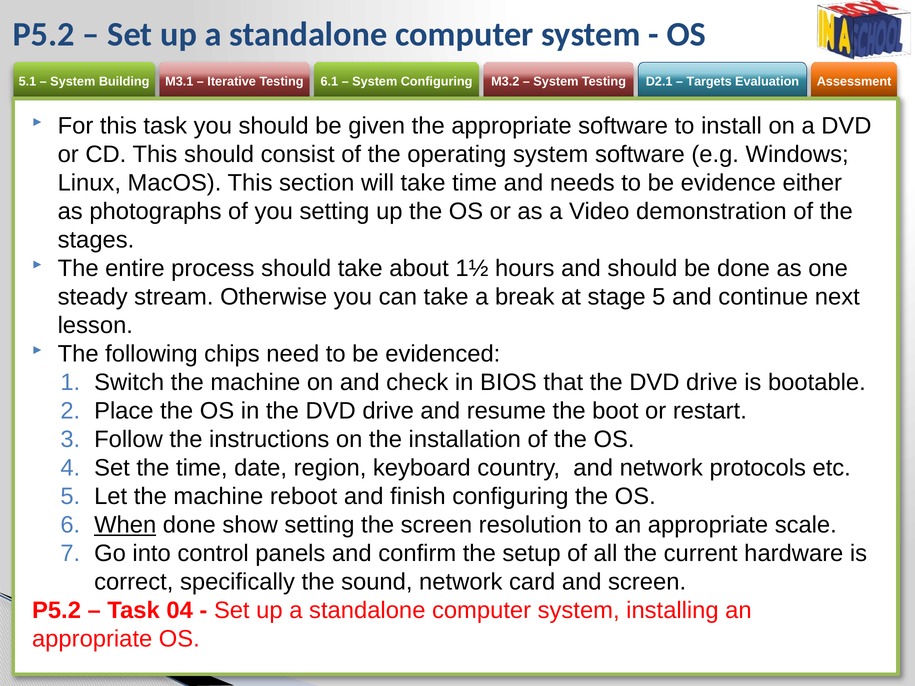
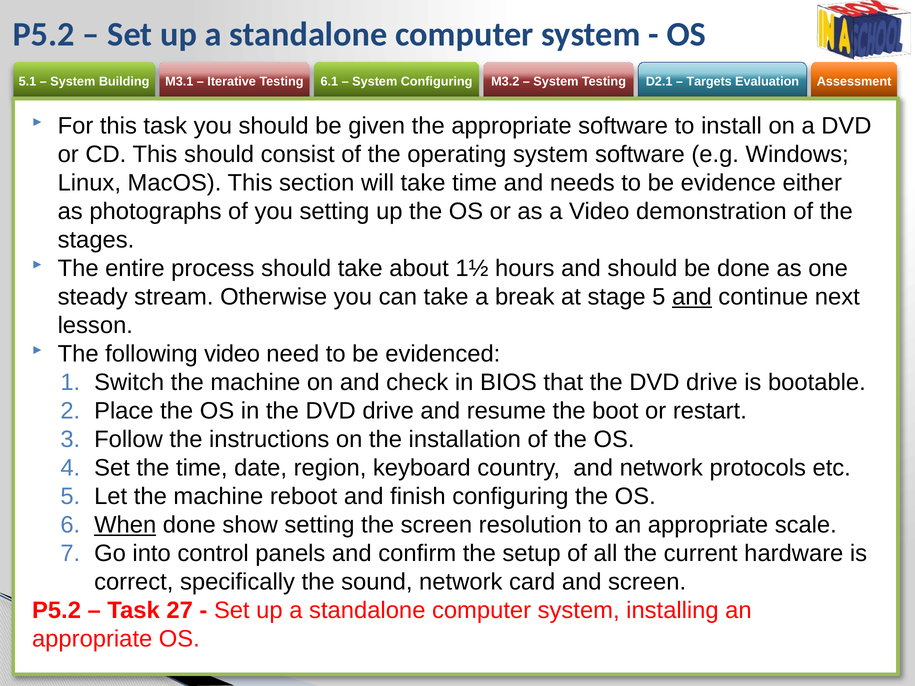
and at (692, 297) underline: none -> present
following chips: chips -> video
04: 04 -> 27
